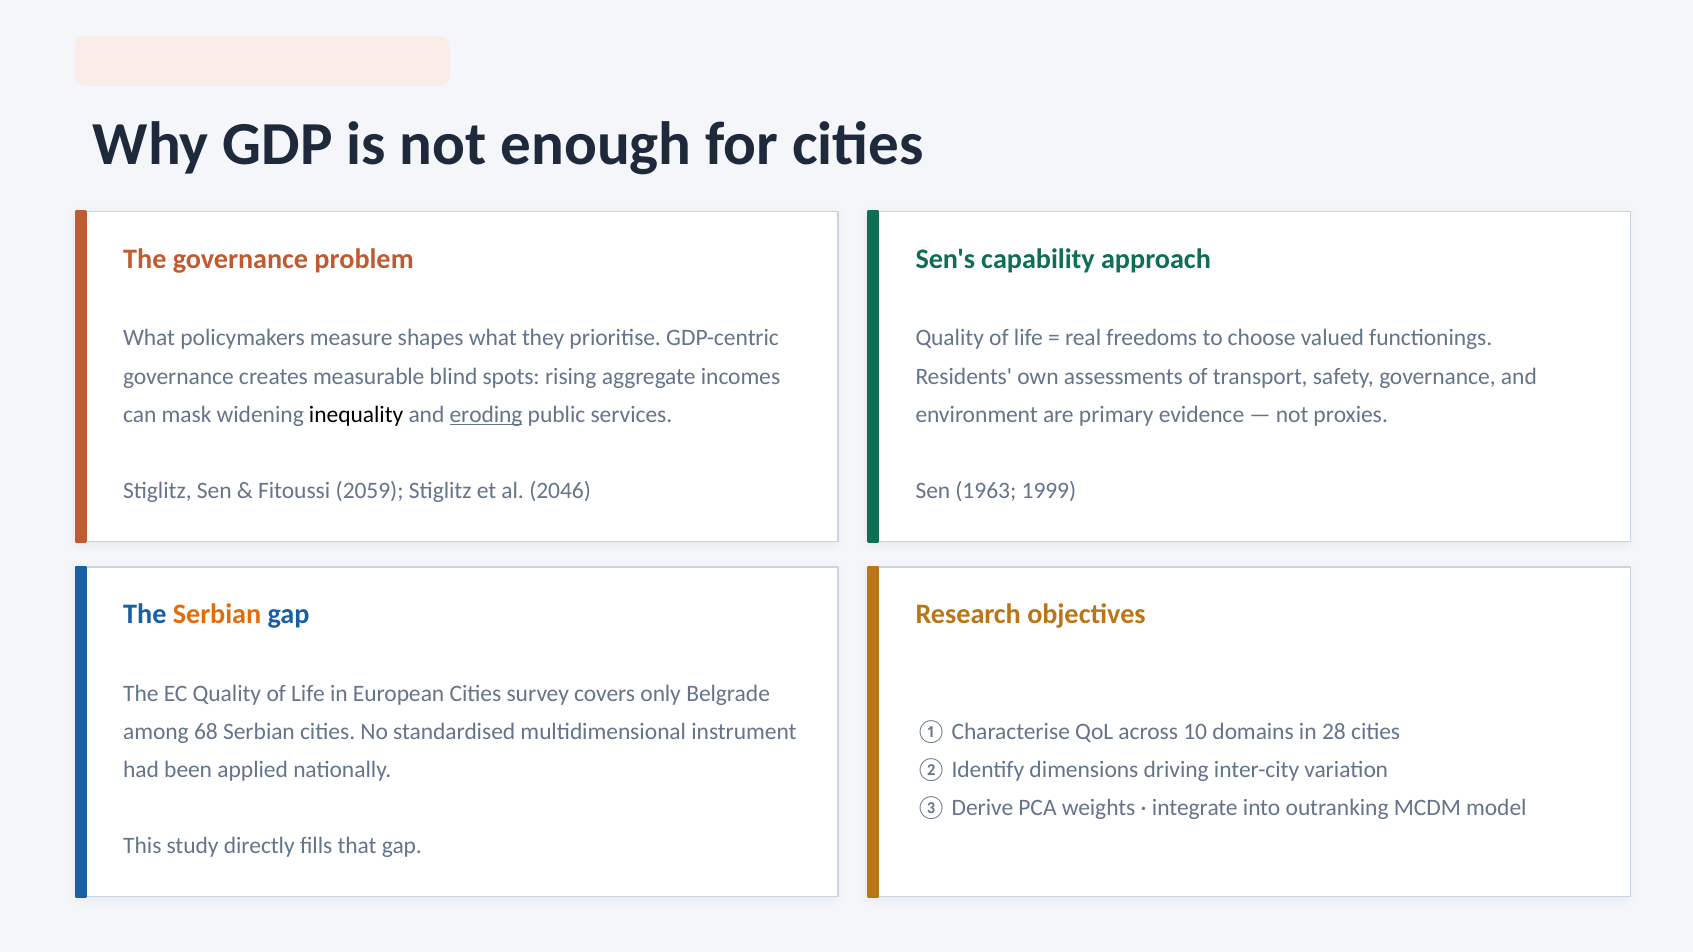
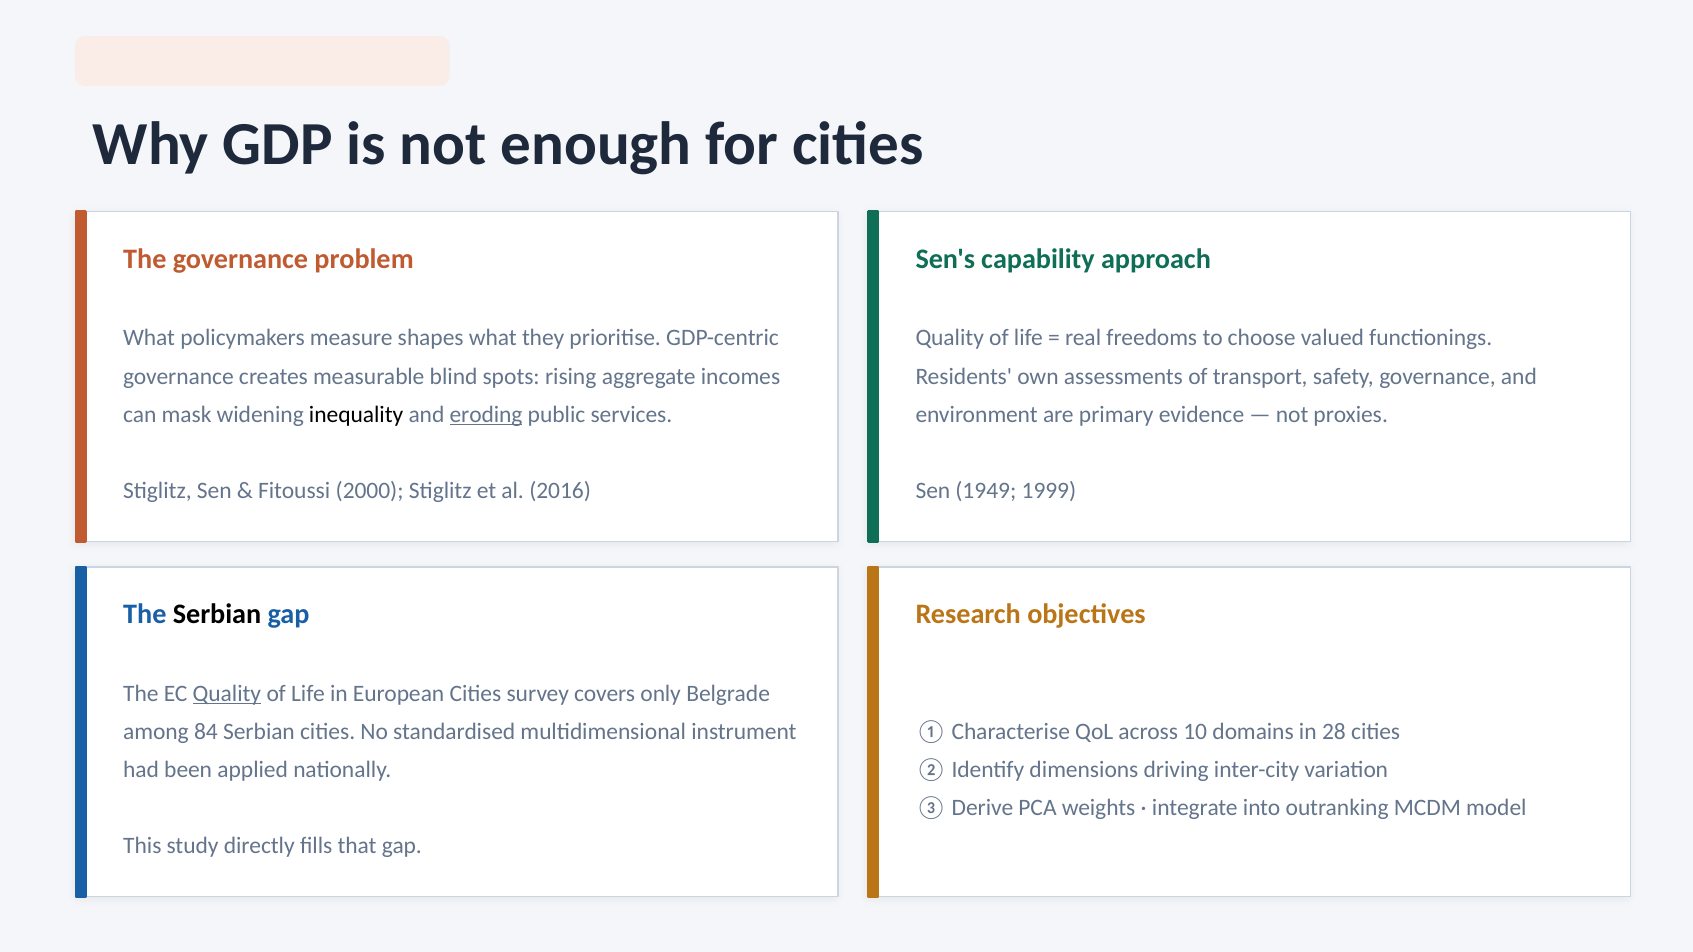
2059: 2059 -> 2000
2046: 2046 -> 2016
1963: 1963 -> 1949
Serbian at (217, 615) colour: orange -> black
Quality at (227, 694) underline: none -> present
68: 68 -> 84
